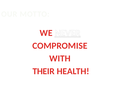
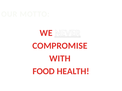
THEIR: THEIR -> FOOD
